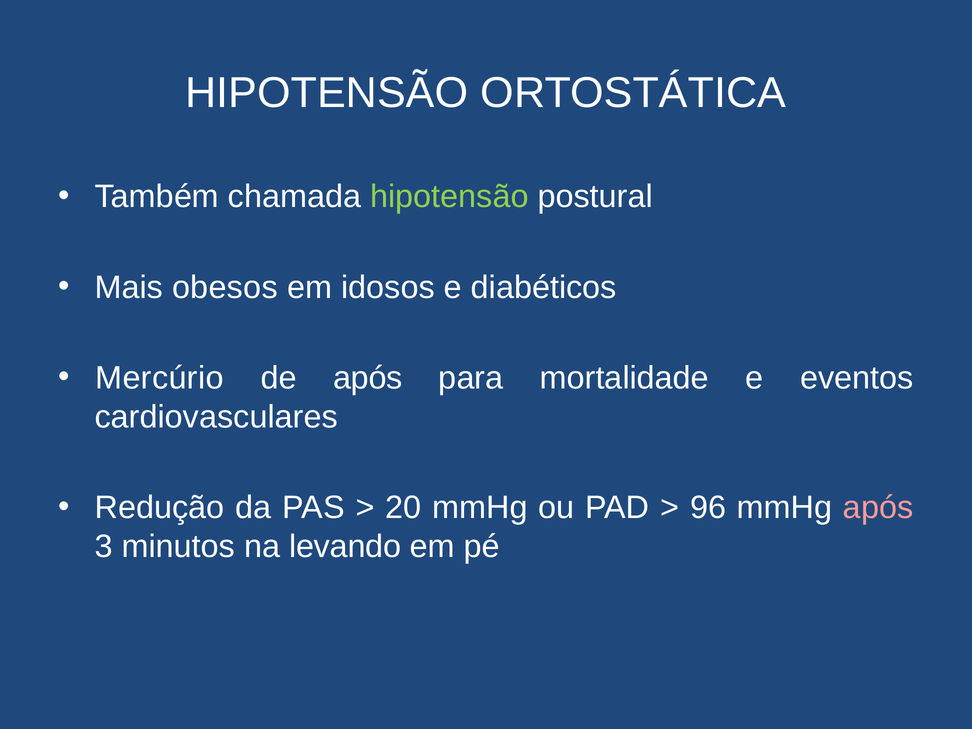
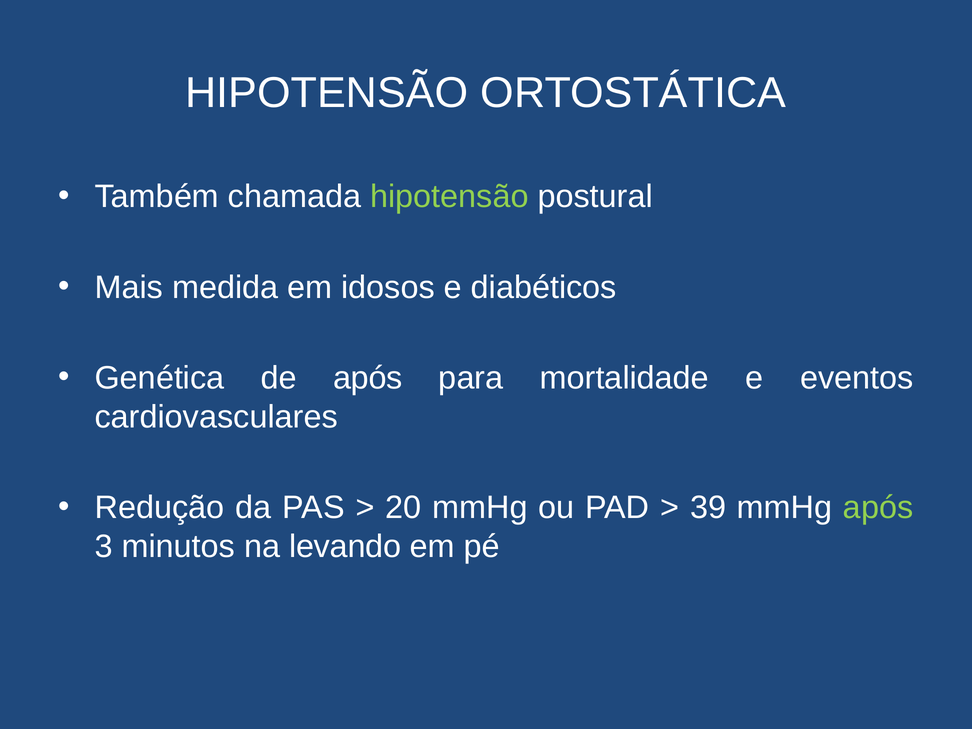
obesos: obesos -> medida
Mercúrio: Mercúrio -> Genética
96: 96 -> 39
após at (878, 508) colour: pink -> light green
